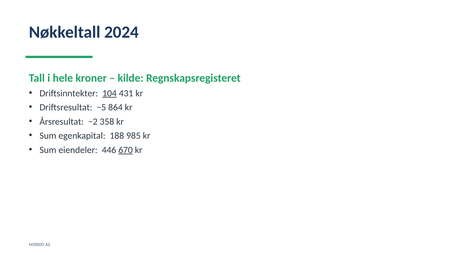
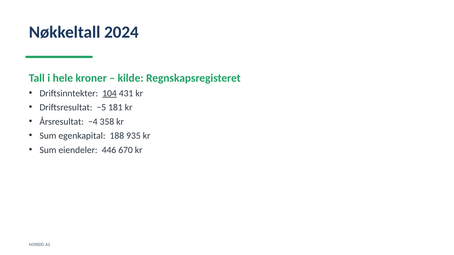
864: 864 -> 181
−2: −2 -> −4
985: 985 -> 935
670 underline: present -> none
